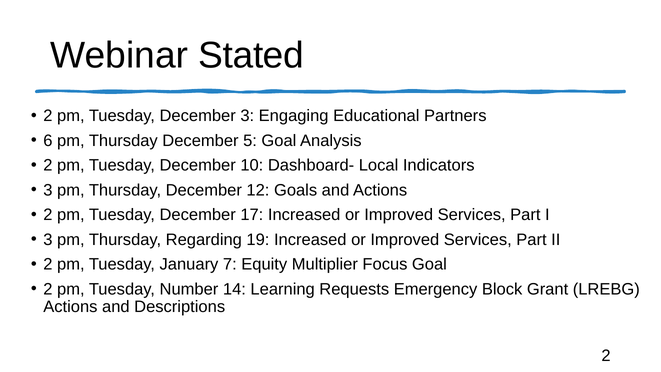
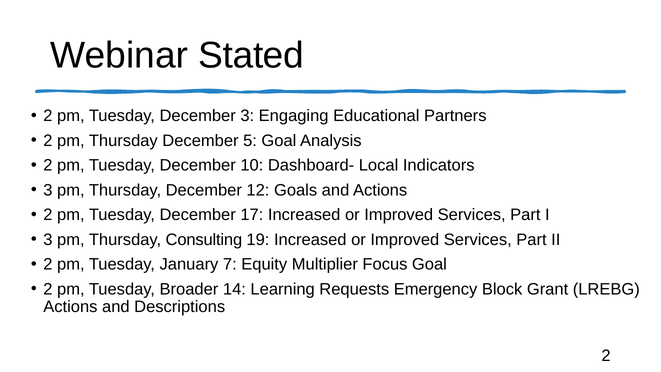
6 at (48, 141): 6 -> 2
Regarding: Regarding -> Consulting
Number: Number -> Broader
